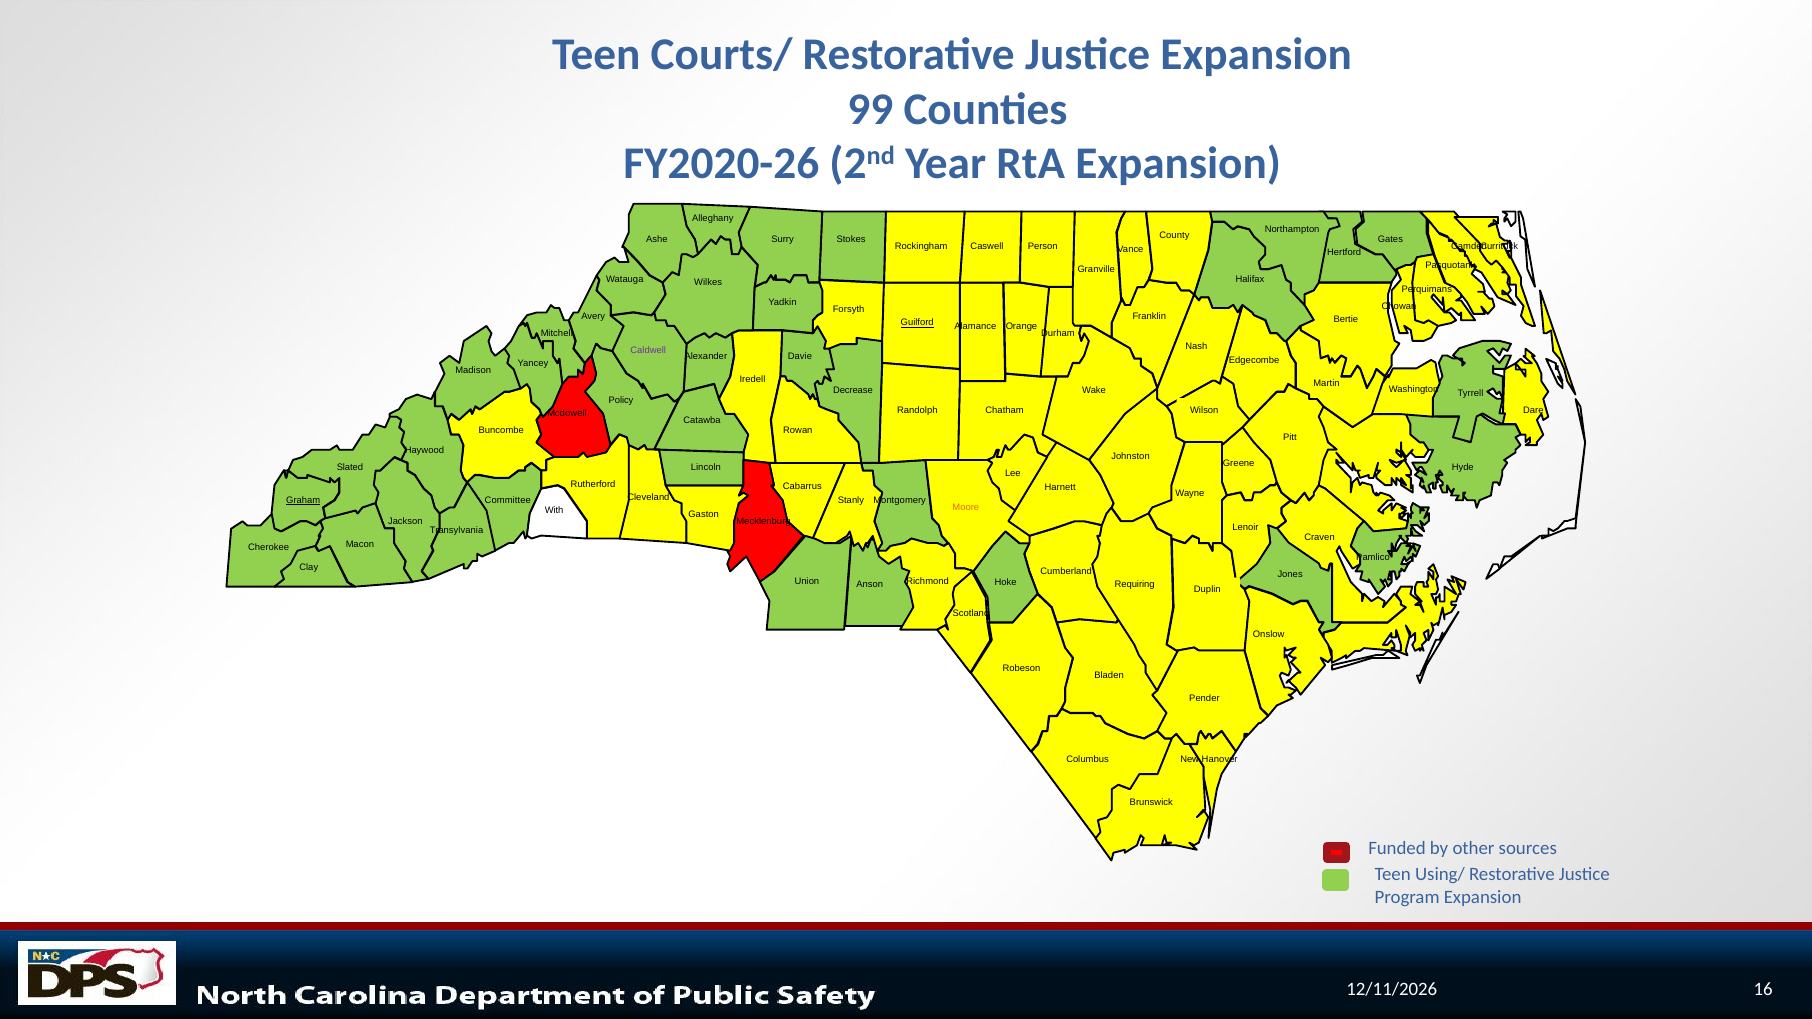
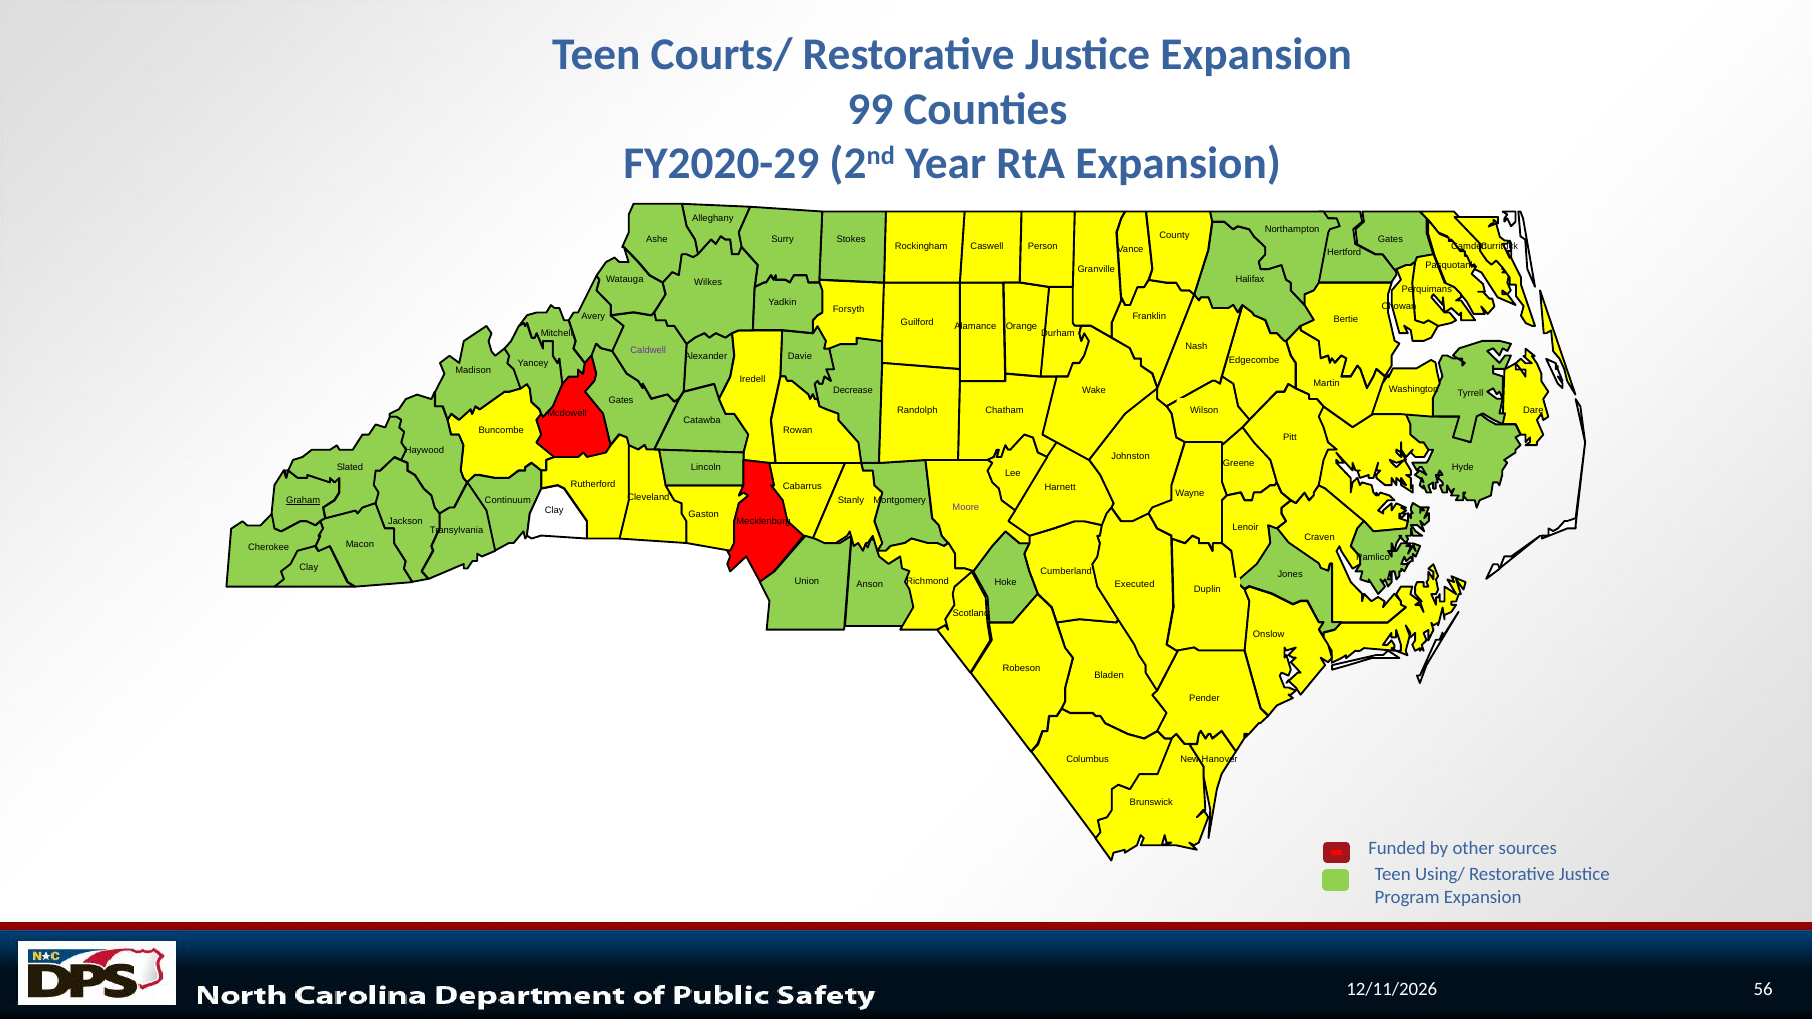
FY2020-26: FY2020-26 -> FY2020-29
Guilford underline: present -> none
Policy at (621, 401): Policy -> Gates
Committee: Committee -> Continuum
Moore colour: orange -> purple
With at (554, 511): With -> Clay
Requiring: Requiring -> Executed
16: 16 -> 56
